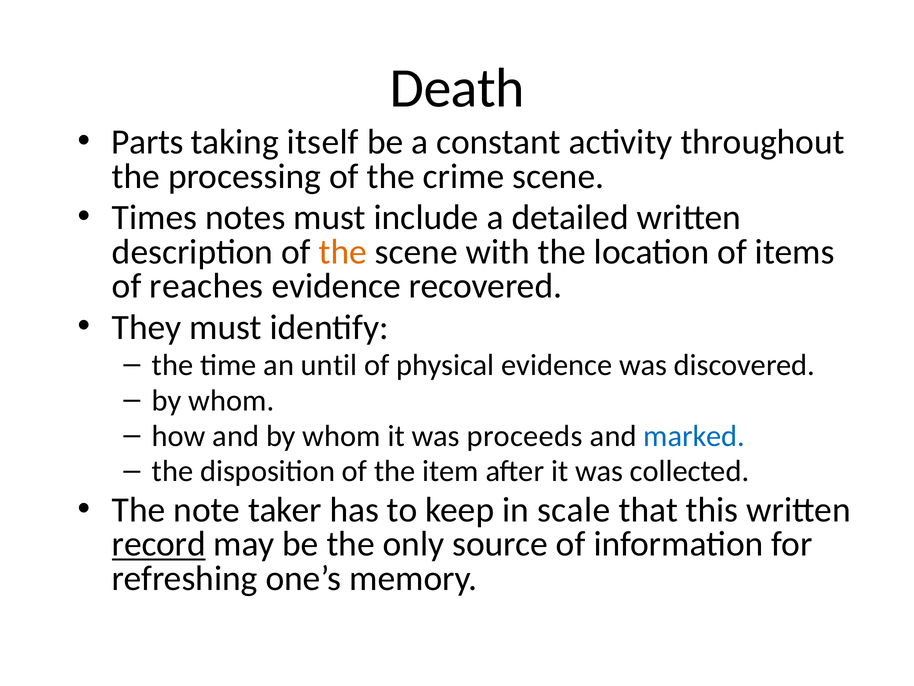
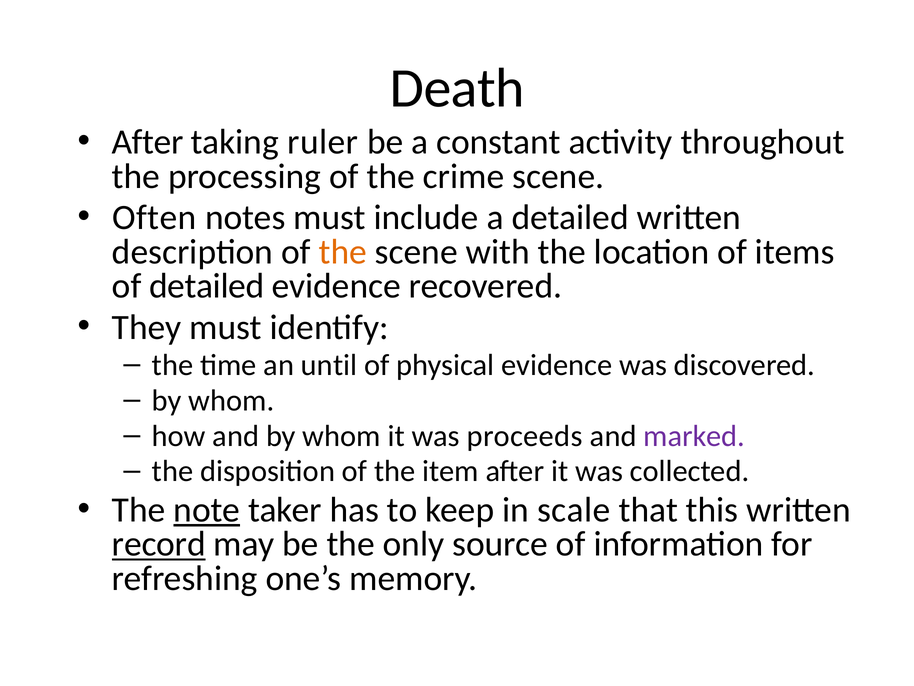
Parts at (147, 142): Parts -> After
itself: itself -> ruler
Times: Times -> Often
of reaches: reaches -> detailed
marked colour: blue -> purple
note underline: none -> present
